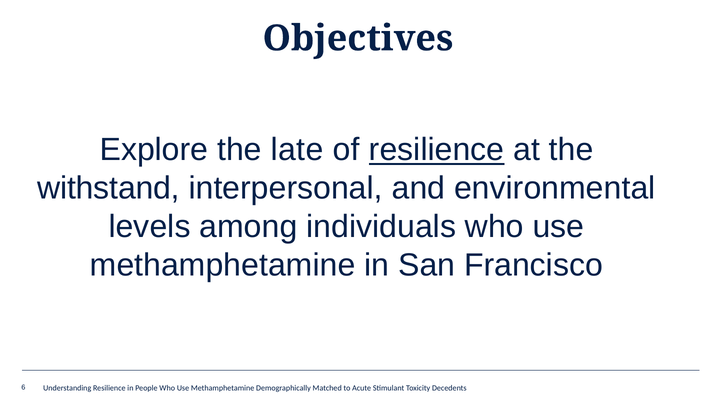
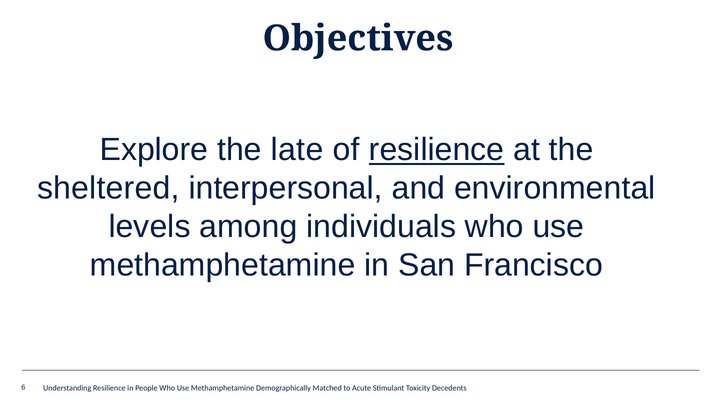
withstand: withstand -> sheltered
